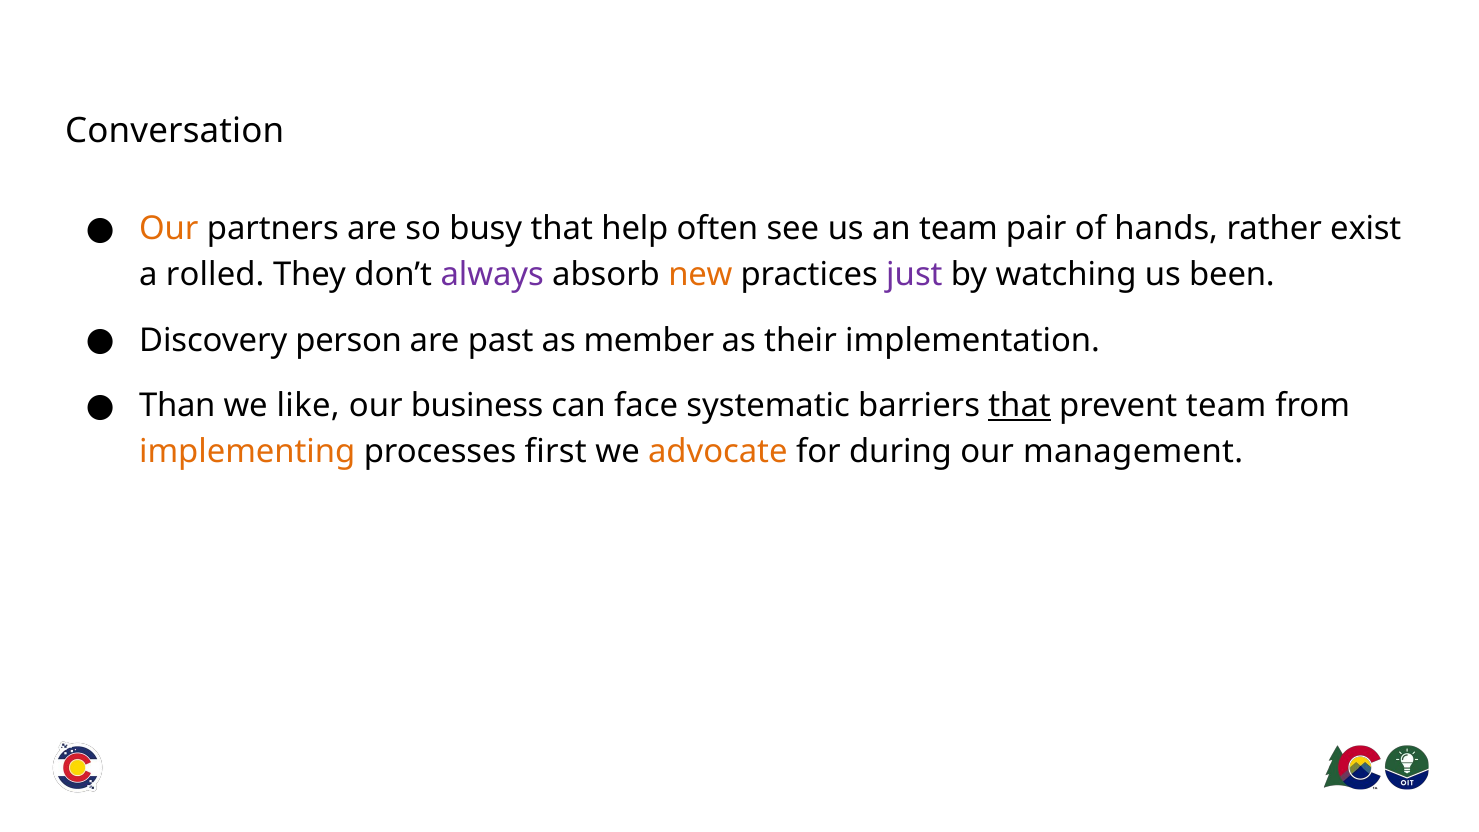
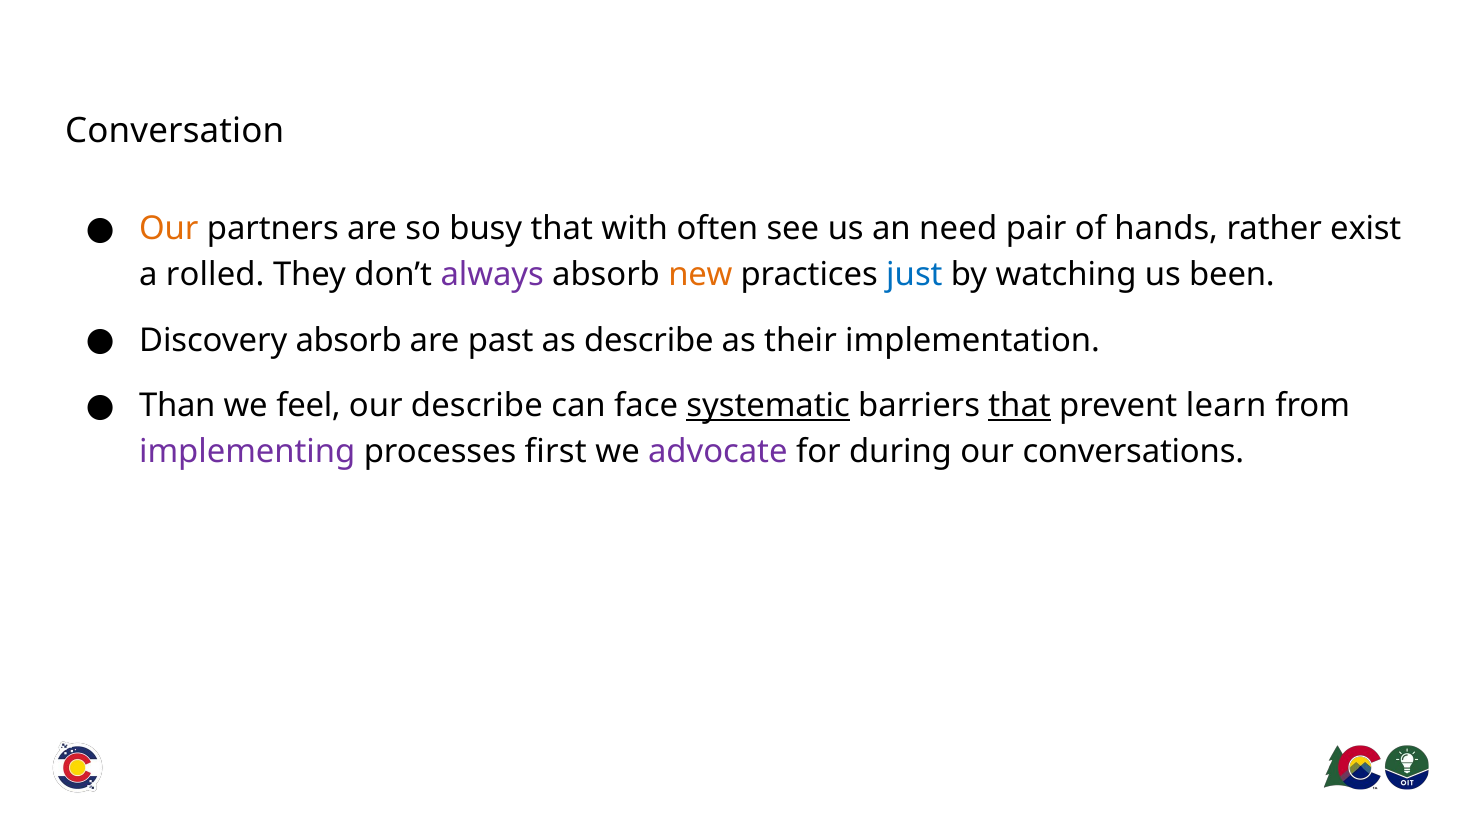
help: help -> with
an team: team -> need
just colour: purple -> blue
Discovery person: person -> absorb
as member: member -> describe
like: like -> feel
our business: business -> describe
systematic underline: none -> present
prevent team: team -> learn
implementing colour: orange -> purple
advocate colour: orange -> purple
management: management -> conversations
